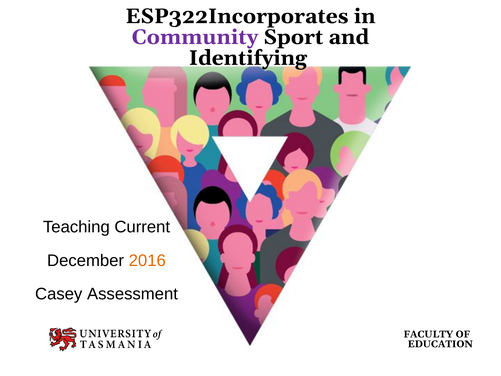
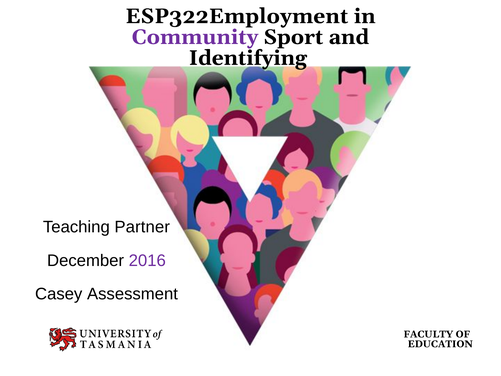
ESP322Incorporates: ESP322Incorporates -> ESP322Employment
Current: Current -> Partner
2016 colour: orange -> purple
